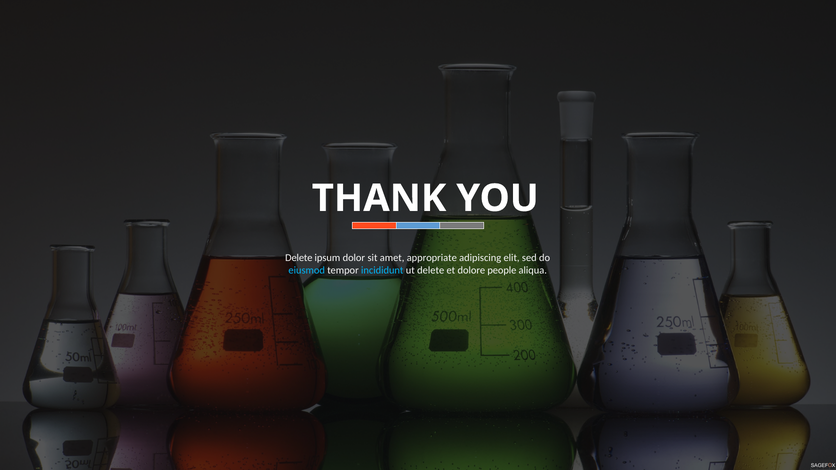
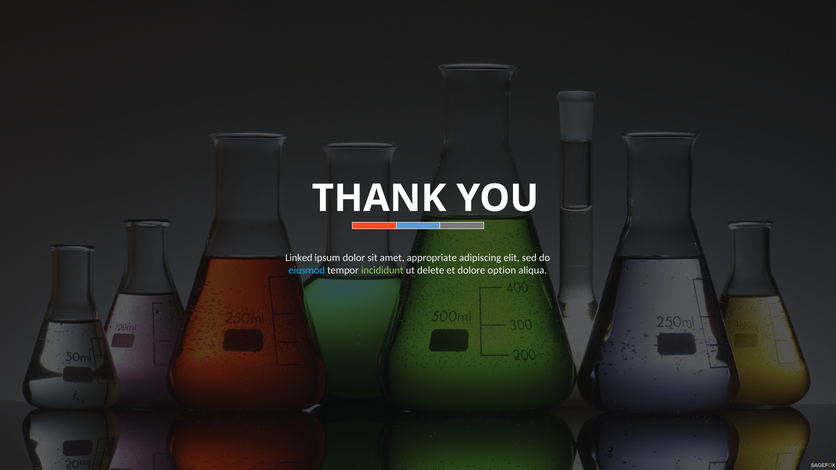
Delete at (299, 258): Delete -> Linked
incididunt colour: light blue -> light green
people: people -> option
